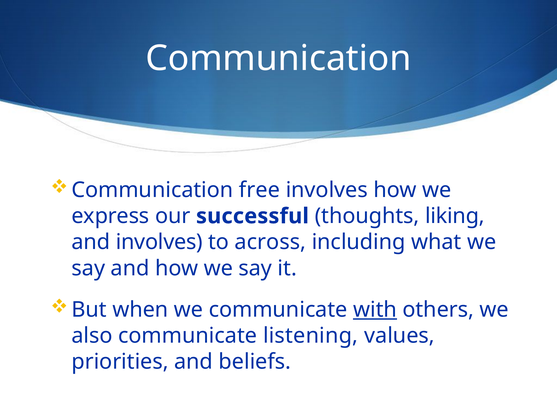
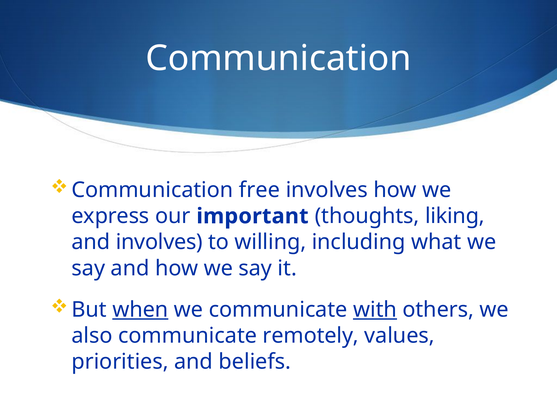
successful: successful -> important
across: across -> willing
when underline: none -> present
listening: listening -> remotely
